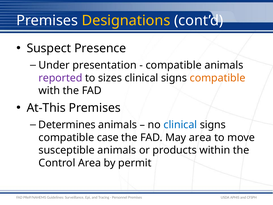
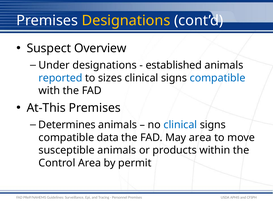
Presence: Presence -> Overview
Under presentation: presentation -> designations
compatible at (174, 65): compatible -> established
reported colour: purple -> blue
compatible at (218, 78) colour: orange -> blue
case: case -> data
